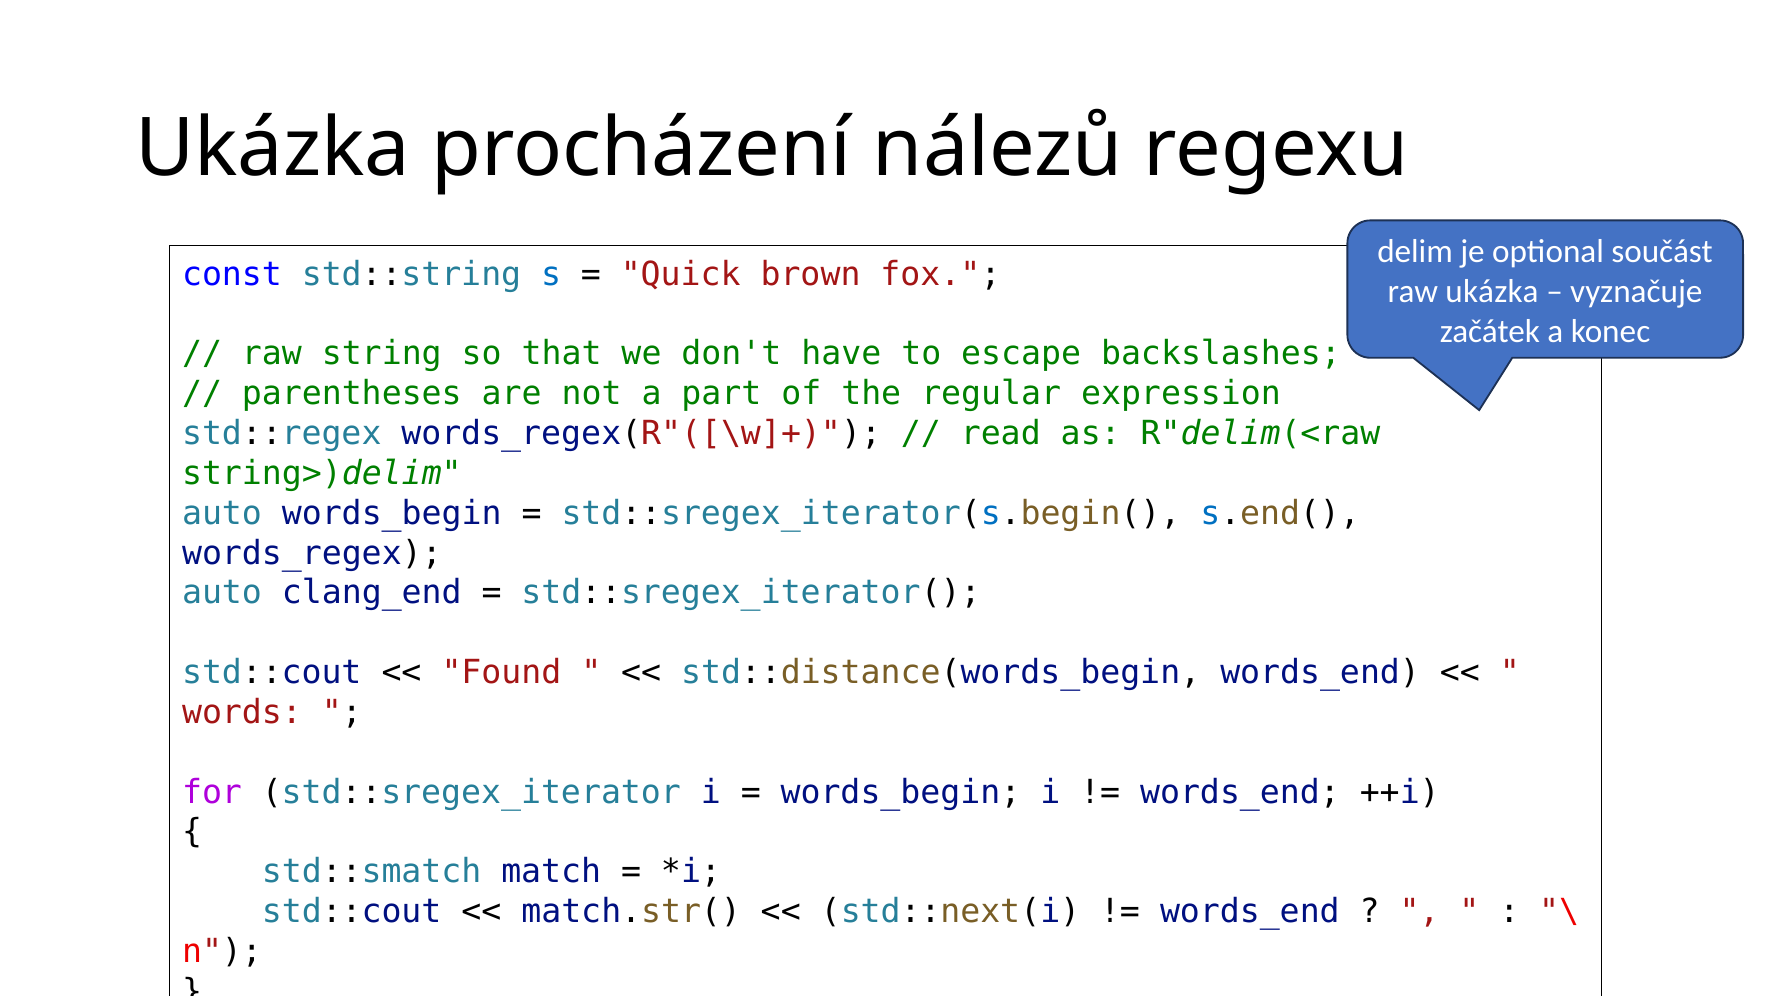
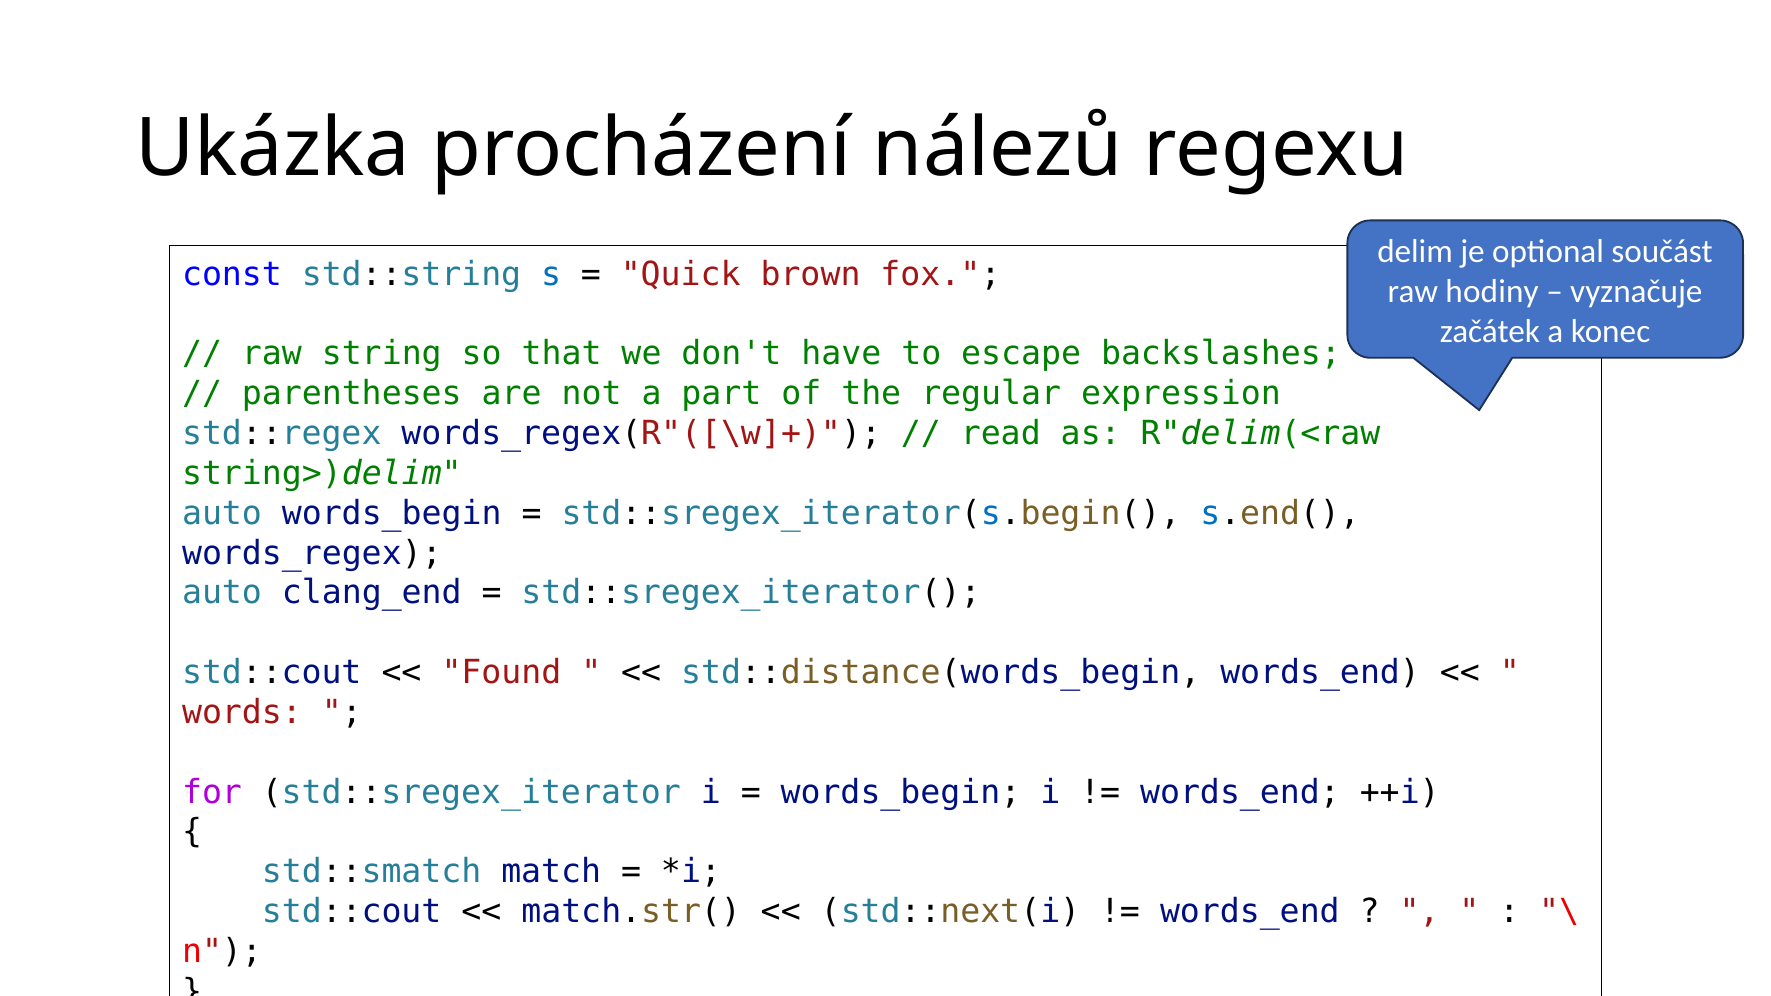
raw ukázka: ukázka -> hodiny
